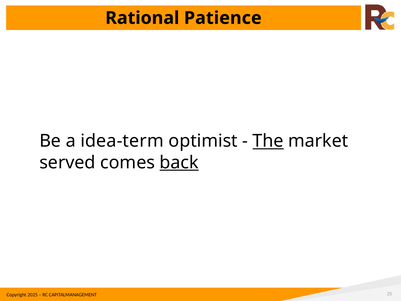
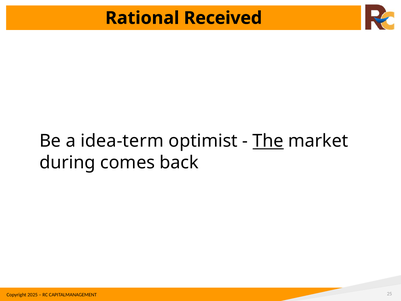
Patience: Patience -> Received
served: served -> during
back underline: present -> none
